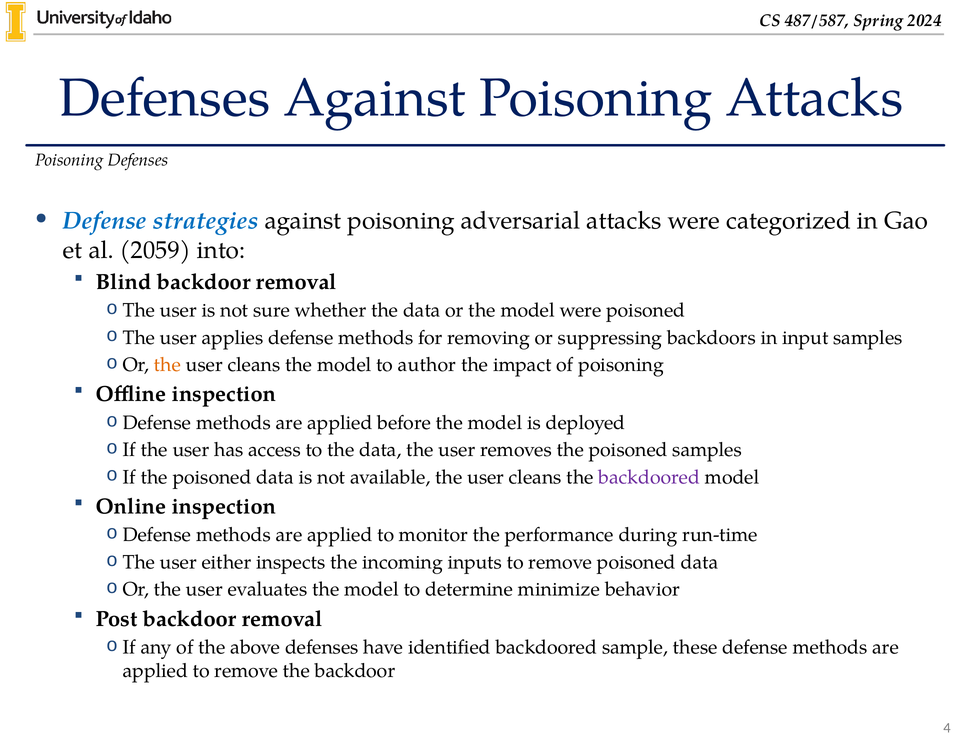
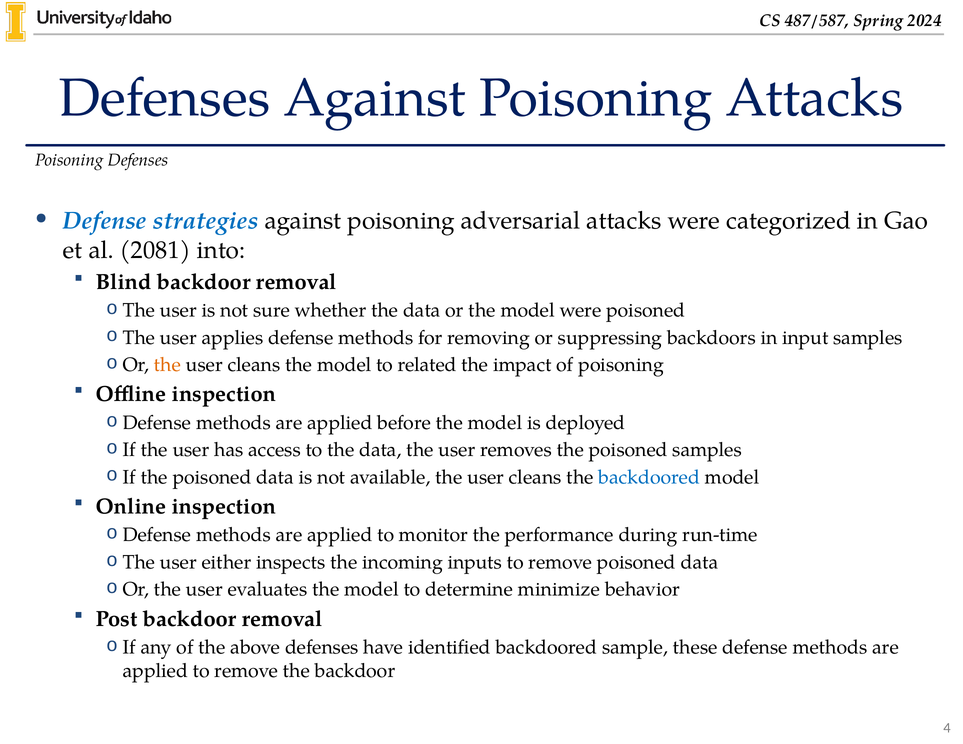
2059: 2059 -> 2081
author: author -> related
backdoored at (649, 477) colour: purple -> blue
